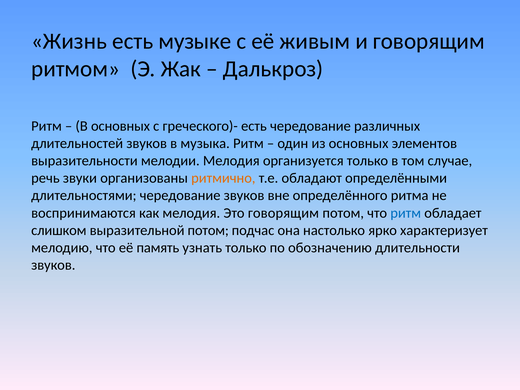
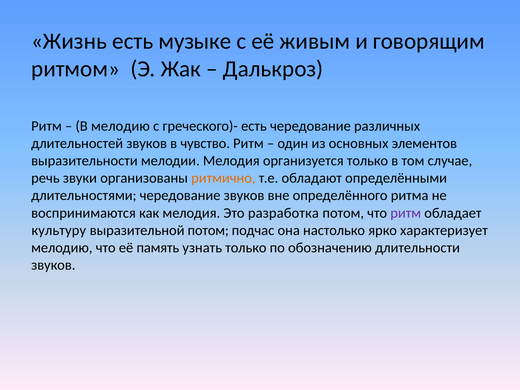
В основных: основных -> мелодию
музыка: музыка -> чувство
Это говорящим: говорящим -> разработка
ритм at (406, 213) colour: blue -> purple
слишком: слишком -> культуру
